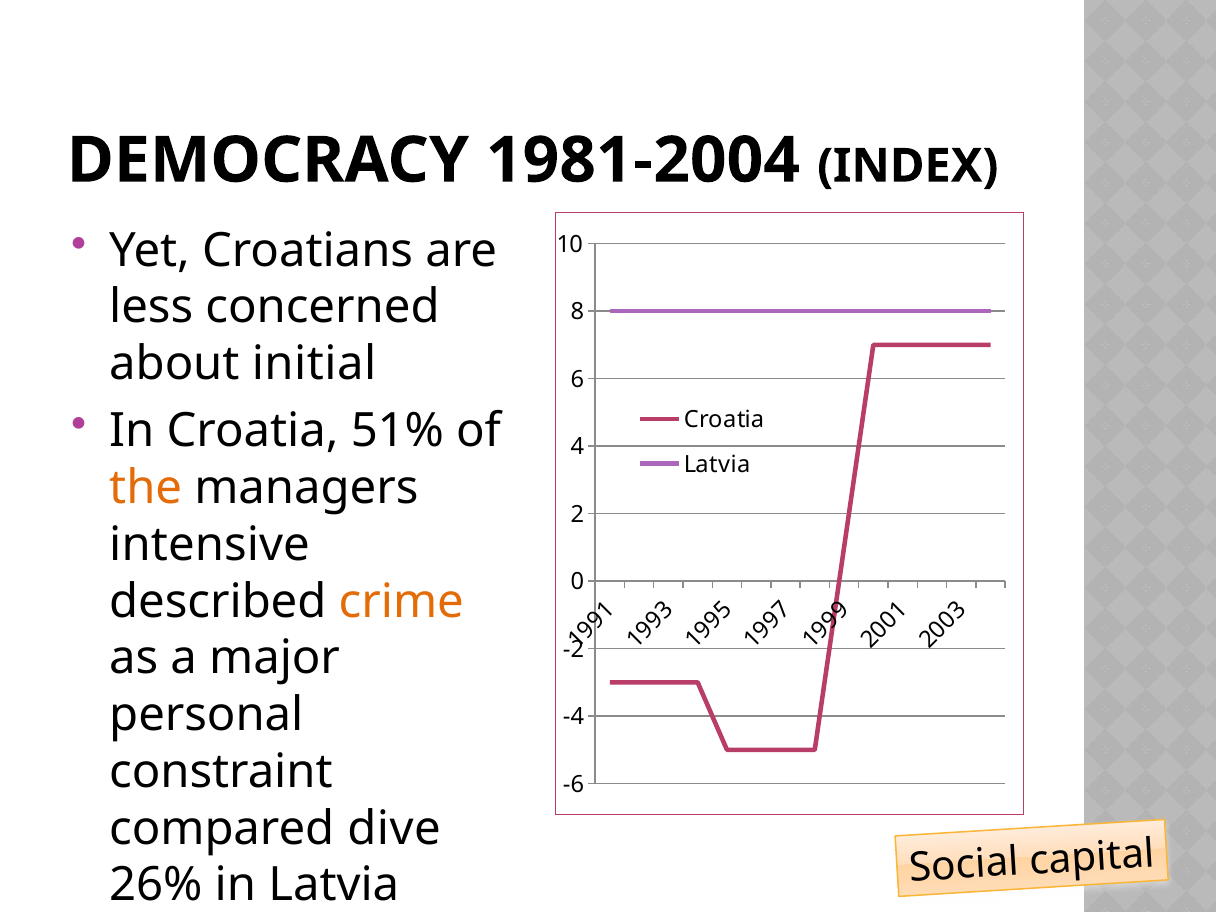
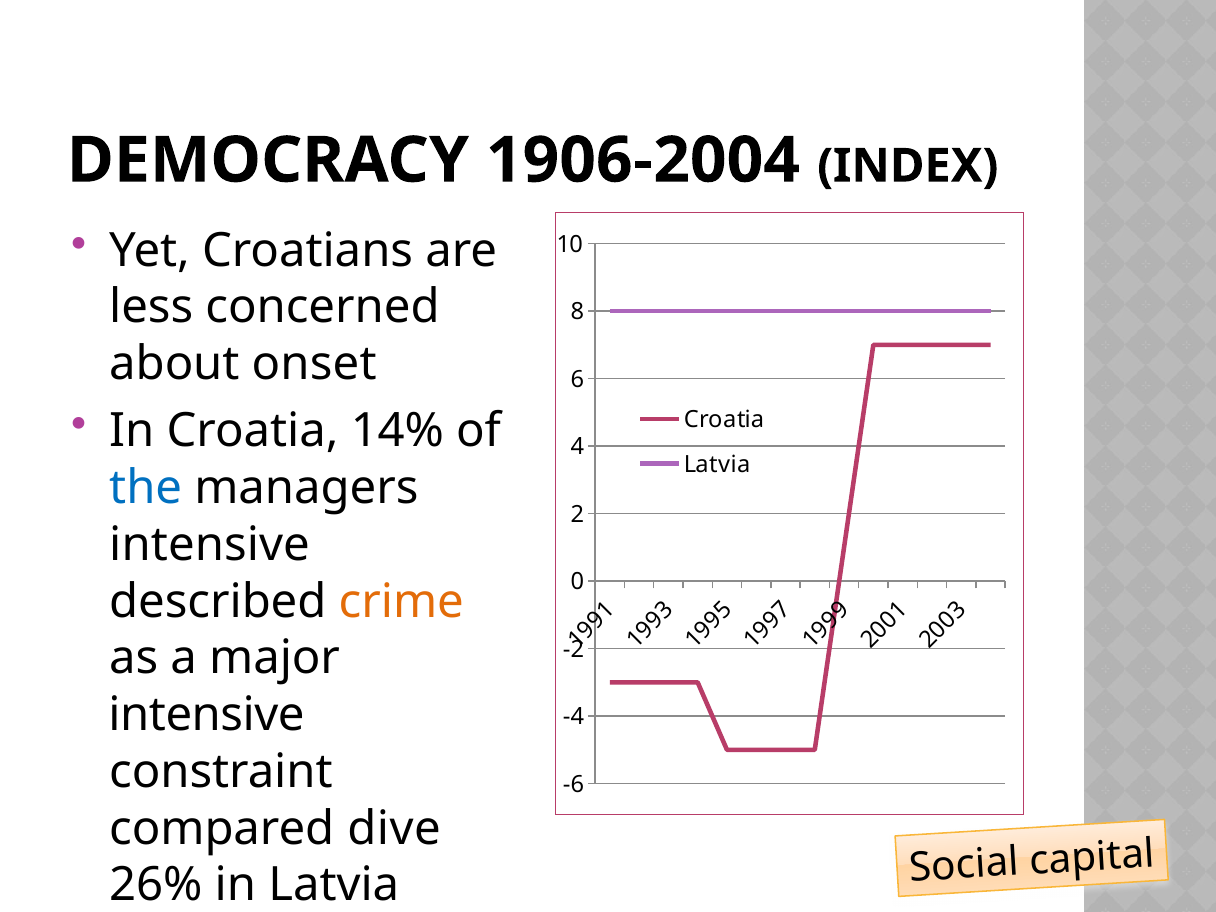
1981-2004: 1981-2004 -> 1906-2004
initial: initial -> onset
51%: 51% -> 14%
the colour: orange -> blue
personal at (206, 715): personal -> intensive
